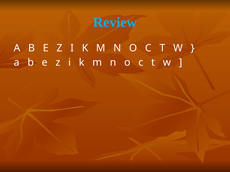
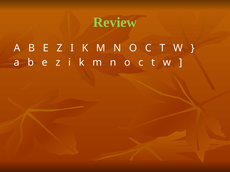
Review colour: light blue -> light green
